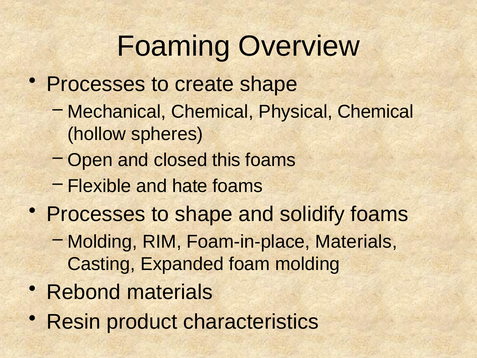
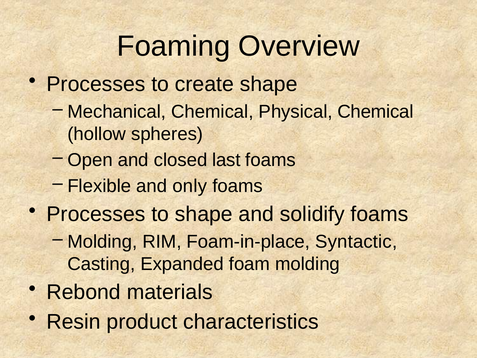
this: this -> last
hate: hate -> only
Foam-in-place Materials: Materials -> Syntactic
